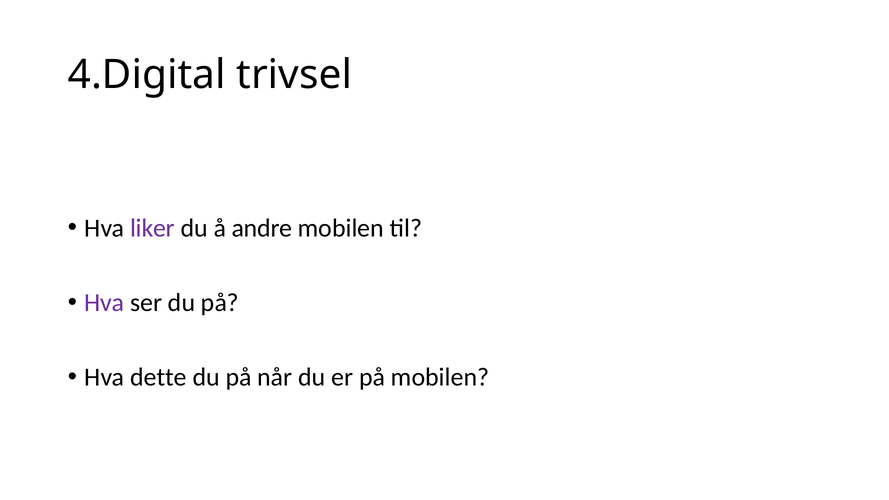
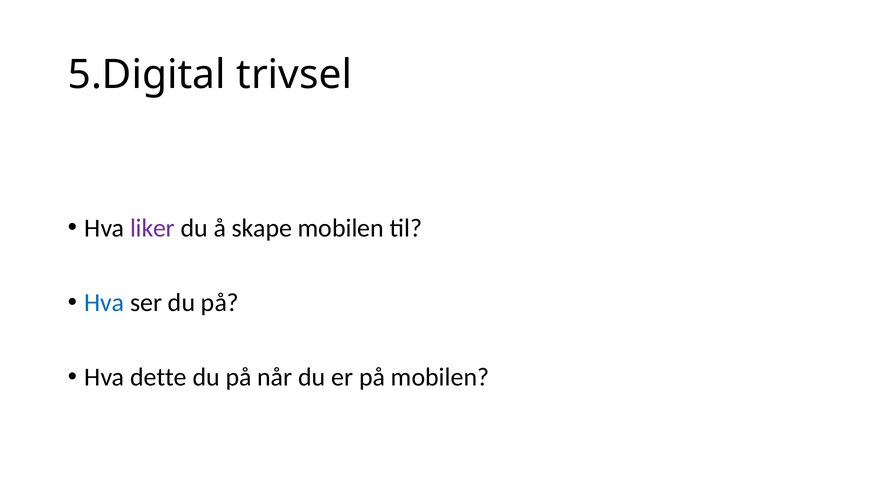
4.Digital: 4.Digital -> 5.Digital
andre: andre -> skape
Hva at (104, 303) colour: purple -> blue
